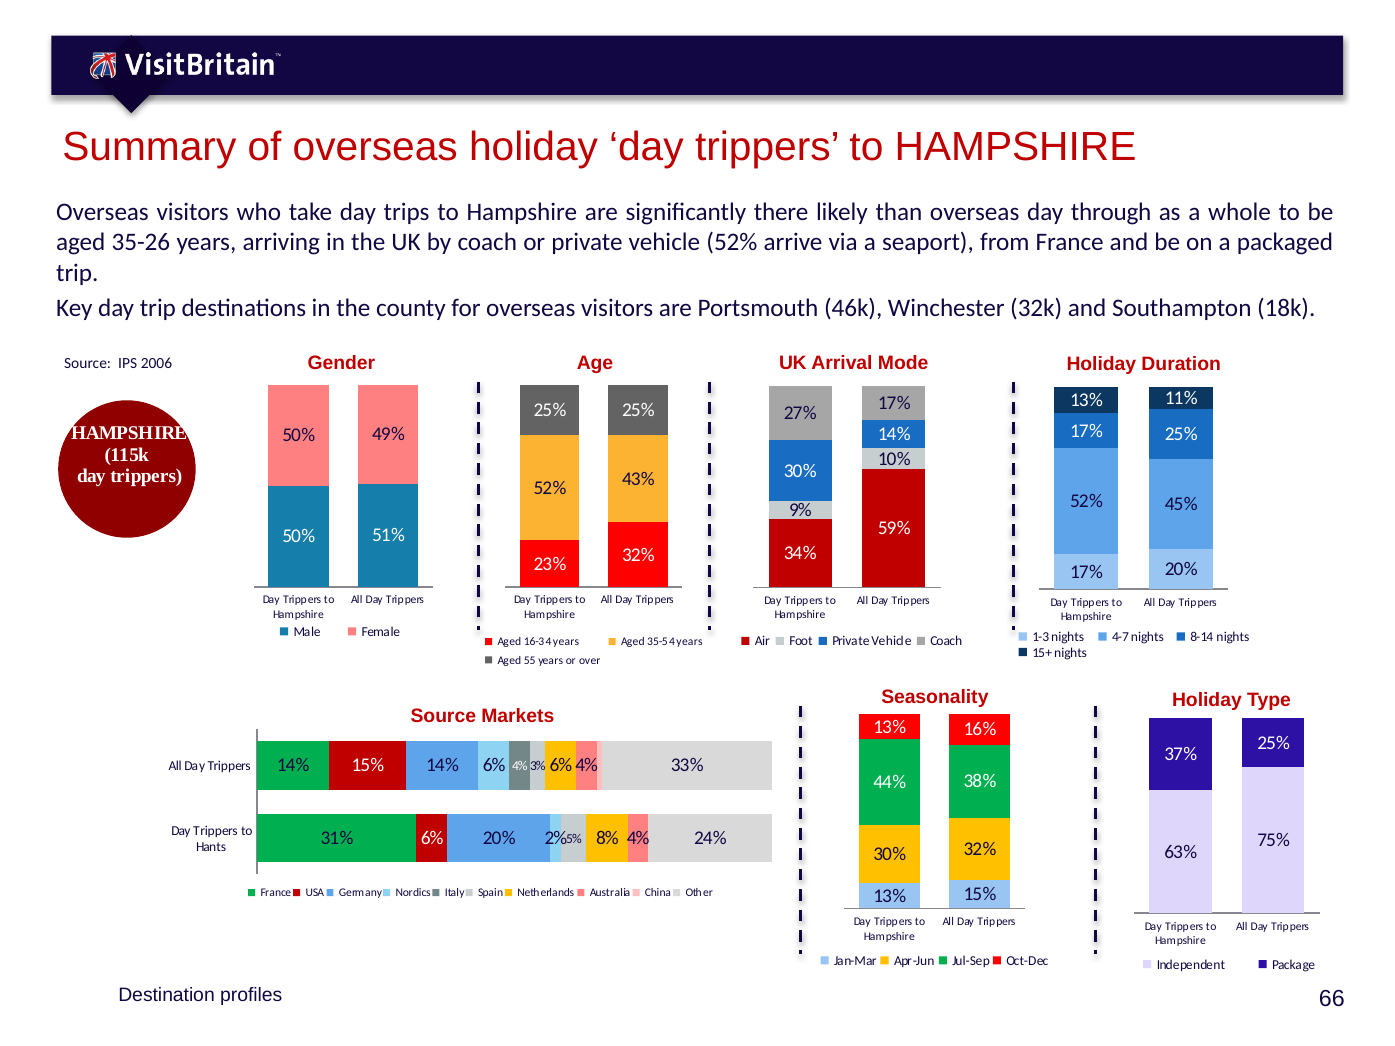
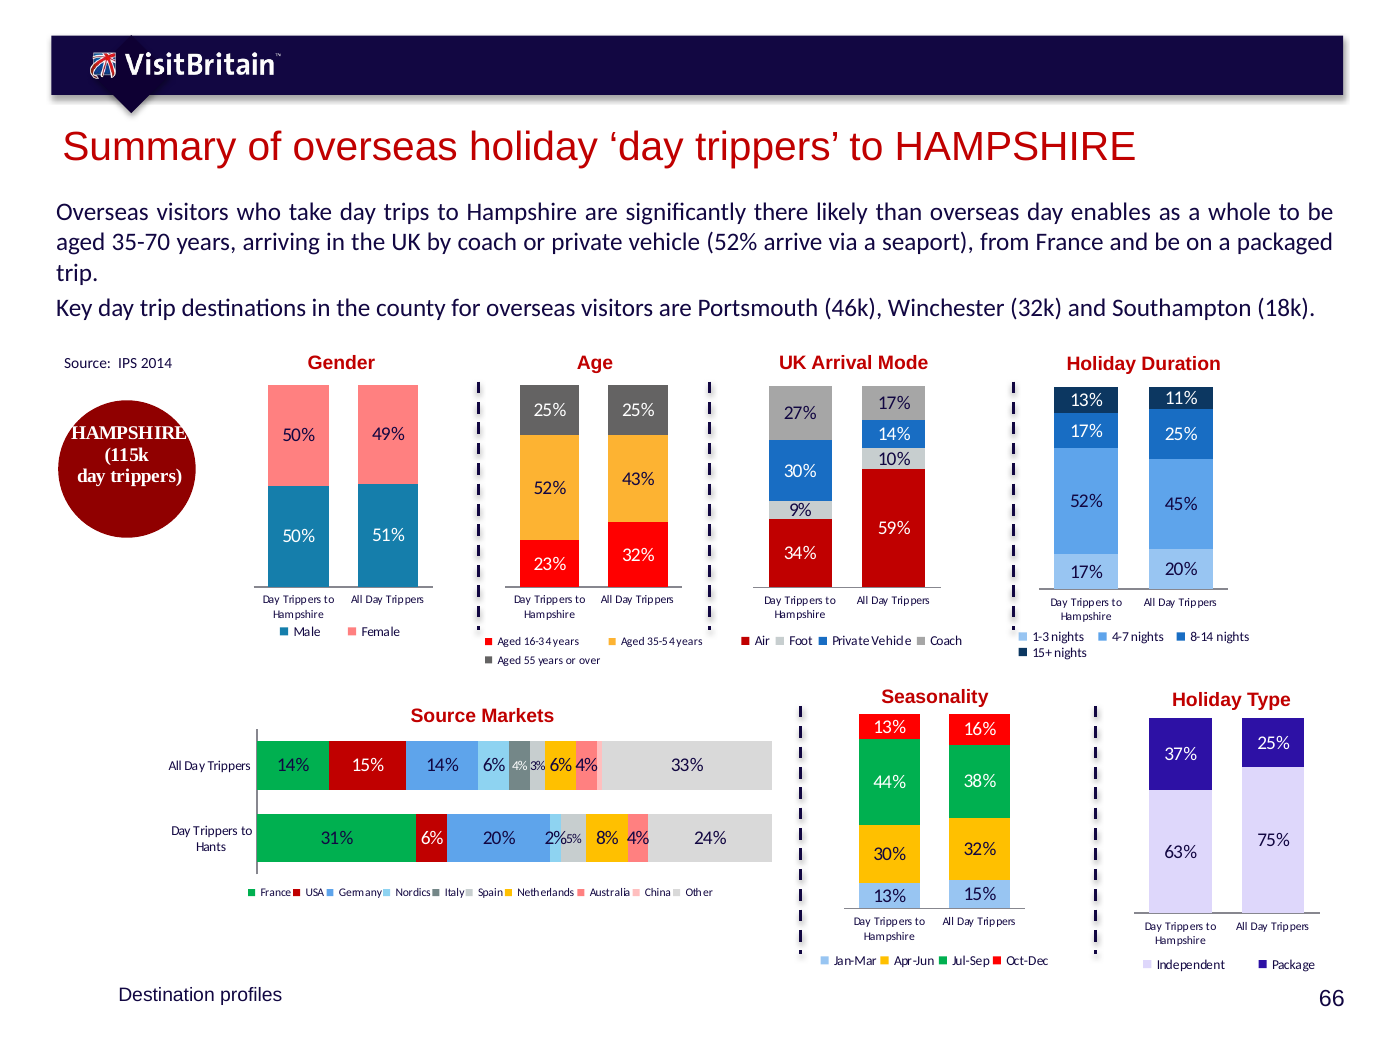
through: through -> enables
35-26: 35-26 -> 35-70
2006: 2006 -> 2014
